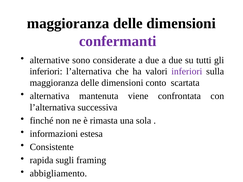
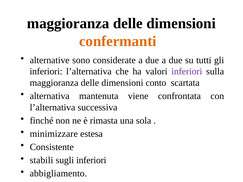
confermanti colour: purple -> orange
informazioni: informazioni -> minimizzare
rapida: rapida -> stabili
sugli framing: framing -> inferiori
